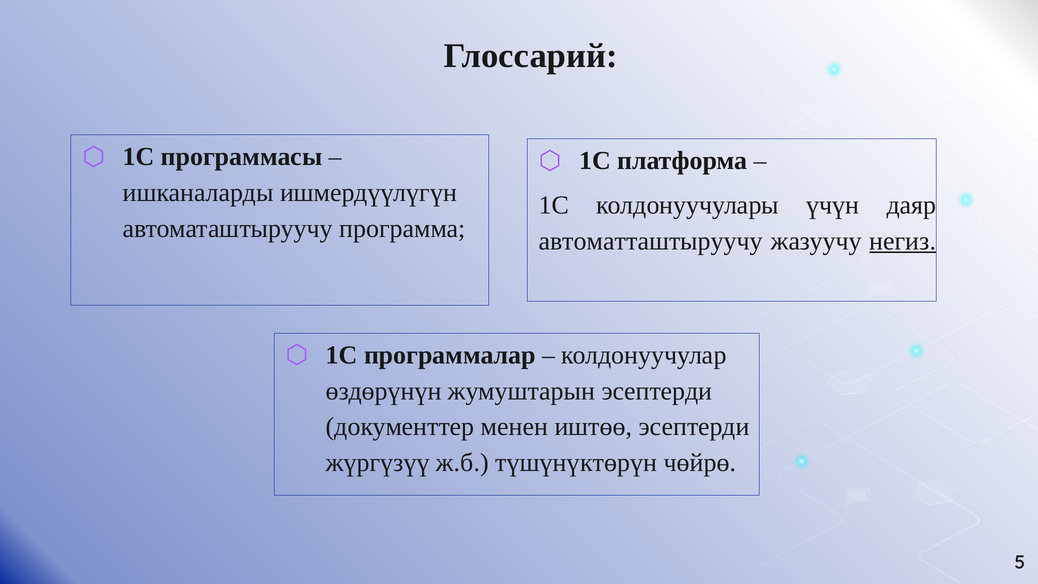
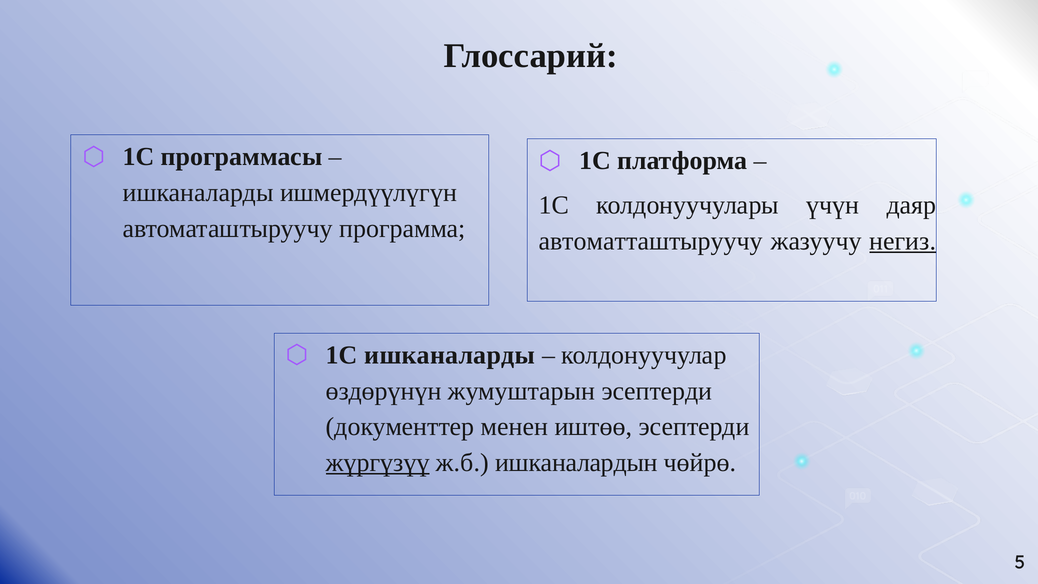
1С программалар: программалар -> ишканаларды
жүргүзүү underline: none -> present
түшүнүктөрүн: түшүнүктөрүн -> ишканалардын
